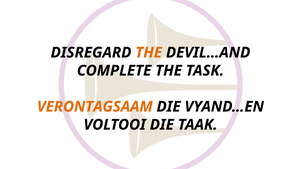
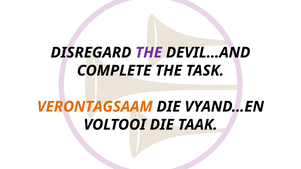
THE at (149, 53) colour: orange -> purple
